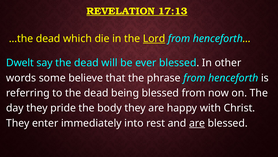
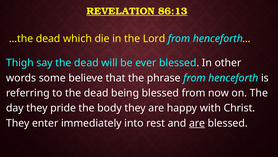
17:13: 17:13 -> 86:13
Lord underline: present -> none
Dwelt: Dwelt -> Thigh
